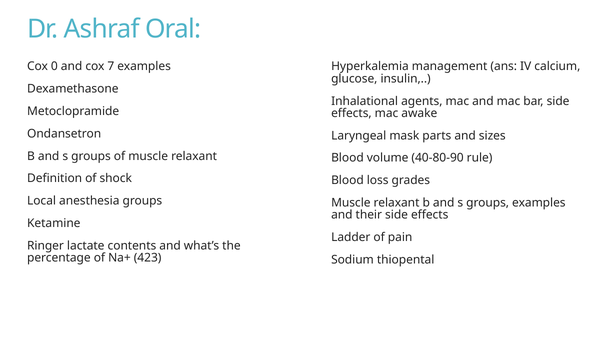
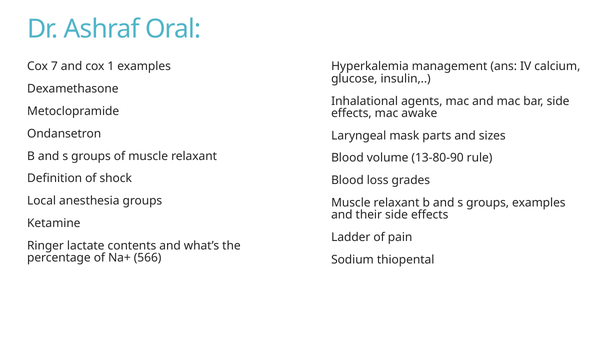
0: 0 -> 7
7: 7 -> 1
40-80-90: 40-80-90 -> 13-80-90
423: 423 -> 566
